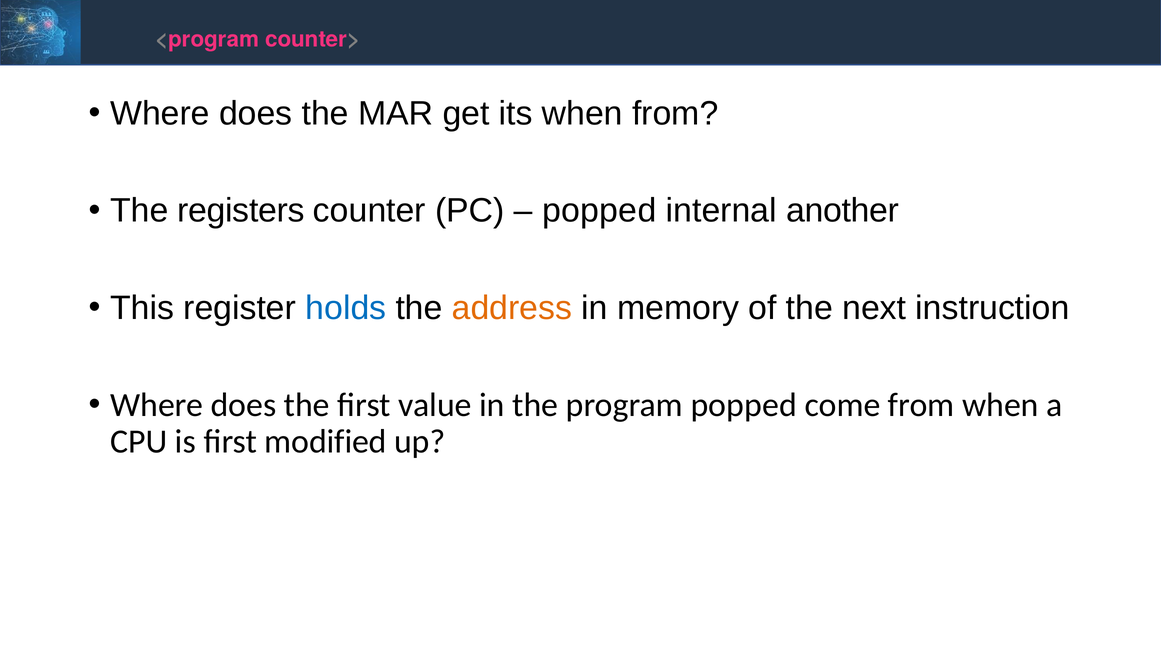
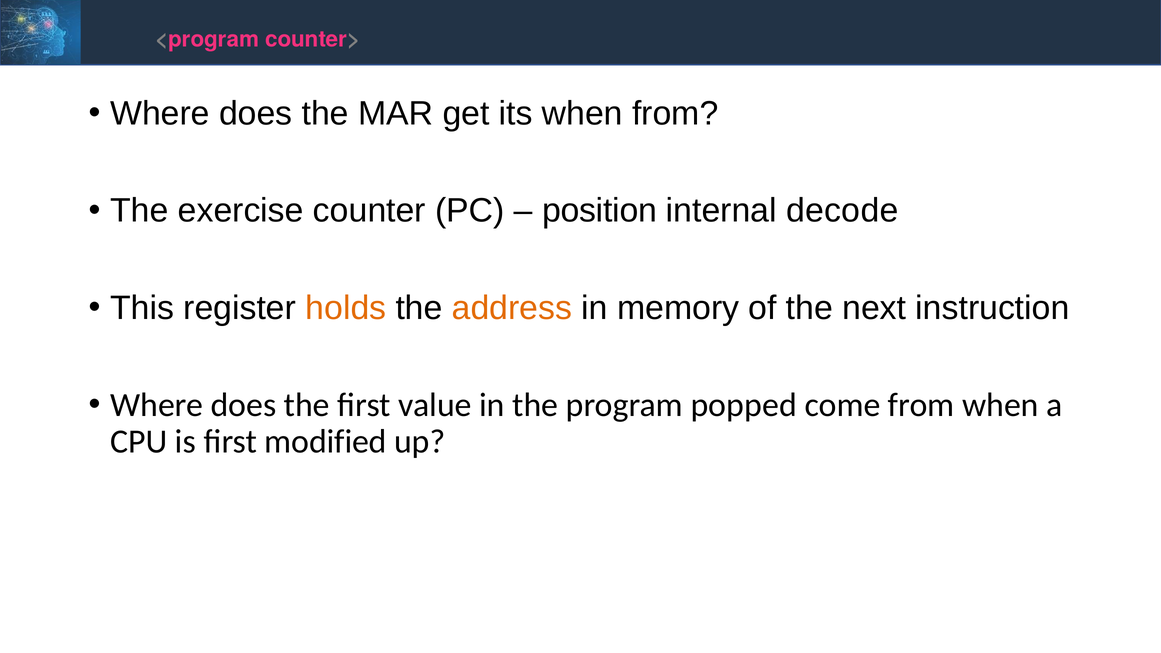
registers: registers -> exercise
popped at (599, 211): popped -> position
another: another -> decode
holds colour: blue -> orange
